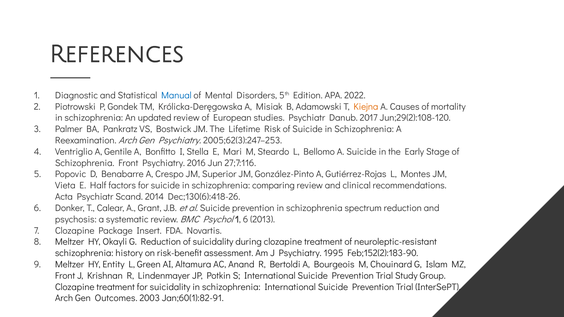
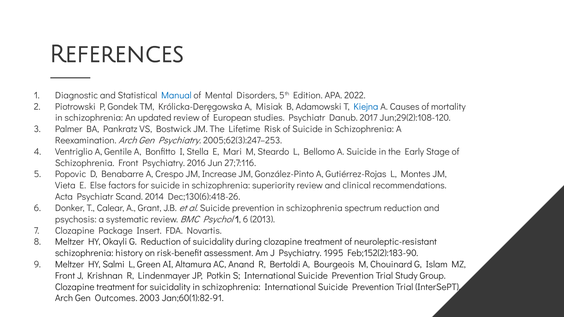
Kiejna colour: orange -> blue
Superior: Superior -> Increase
Half: Half -> Else
comparing: comparing -> superiority
Entity: Entity -> Salmi
